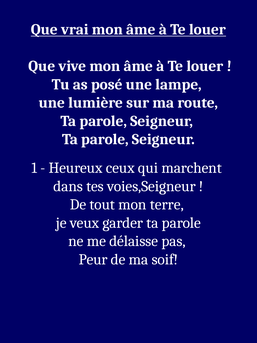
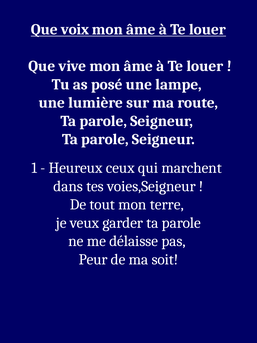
vrai: vrai -> voix
soif: soif -> soit
